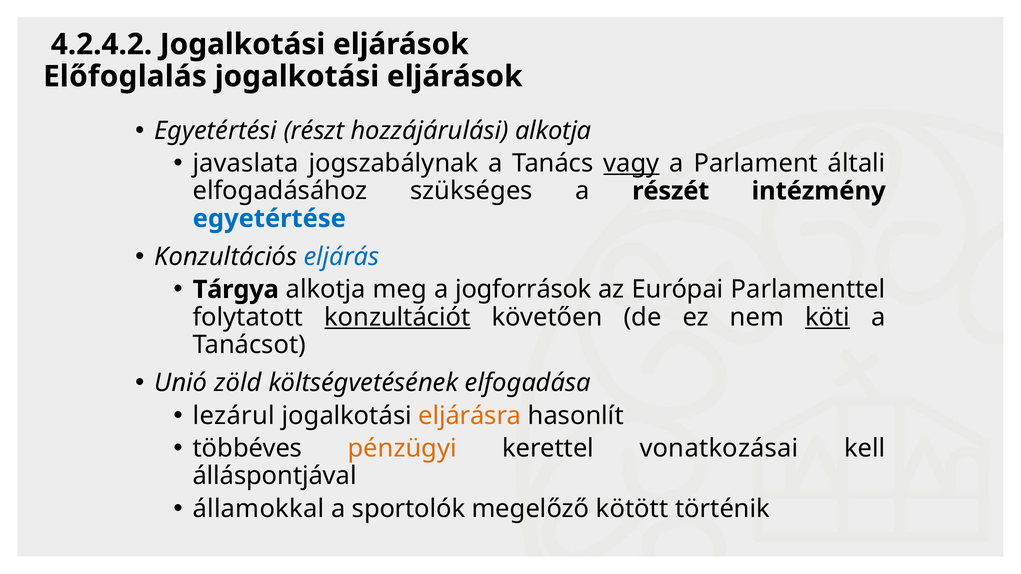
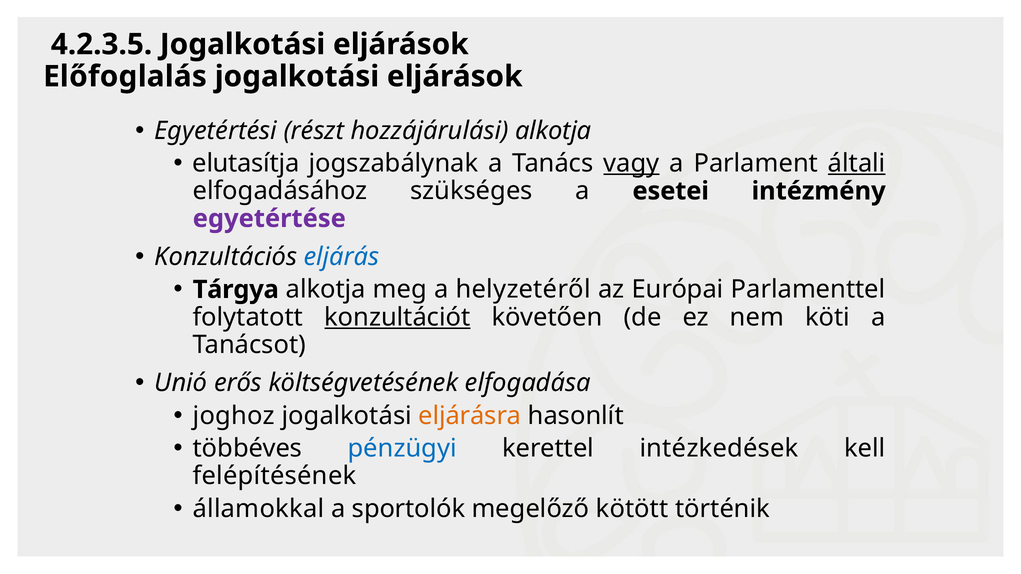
4.2.4.2: 4.2.4.2 -> 4.2.3.5
javaslata: javaslata -> elutasítja
általi underline: none -> present
részét: részét -> esetei
egyetértése colour: blue -> purple
jogforrások: jogforrások -> helyzetéről
köti underline: present -> none
zöld: zöld -> erős
lezárul: lezárul -> joghoz
pénzügyi colour: orange -> blue
vonatkozásai: vonatkozásai -> intézkedések
álláspontjával: álláspontjával -> felépítésének
